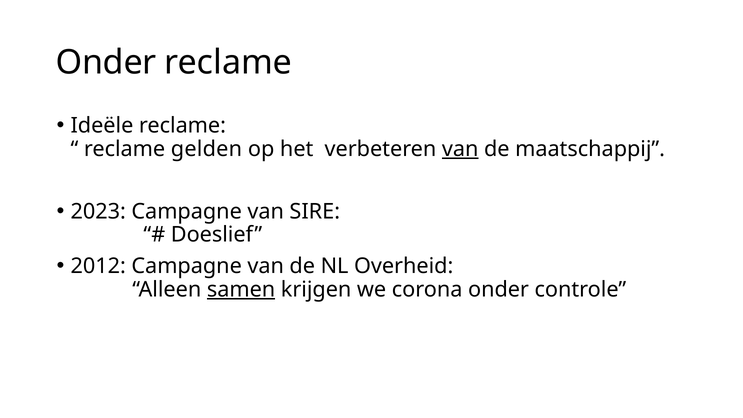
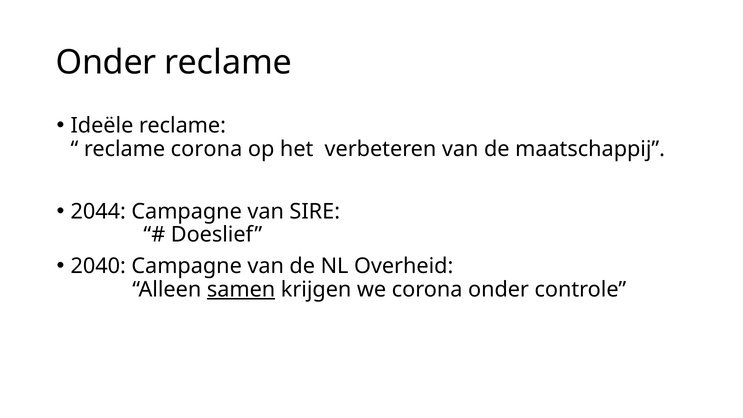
reclame gelden: gelden -> corona
van at (460, 149) underline: present -> none
2023: 2023 -> 2044
2012: 2012 -> 2040
